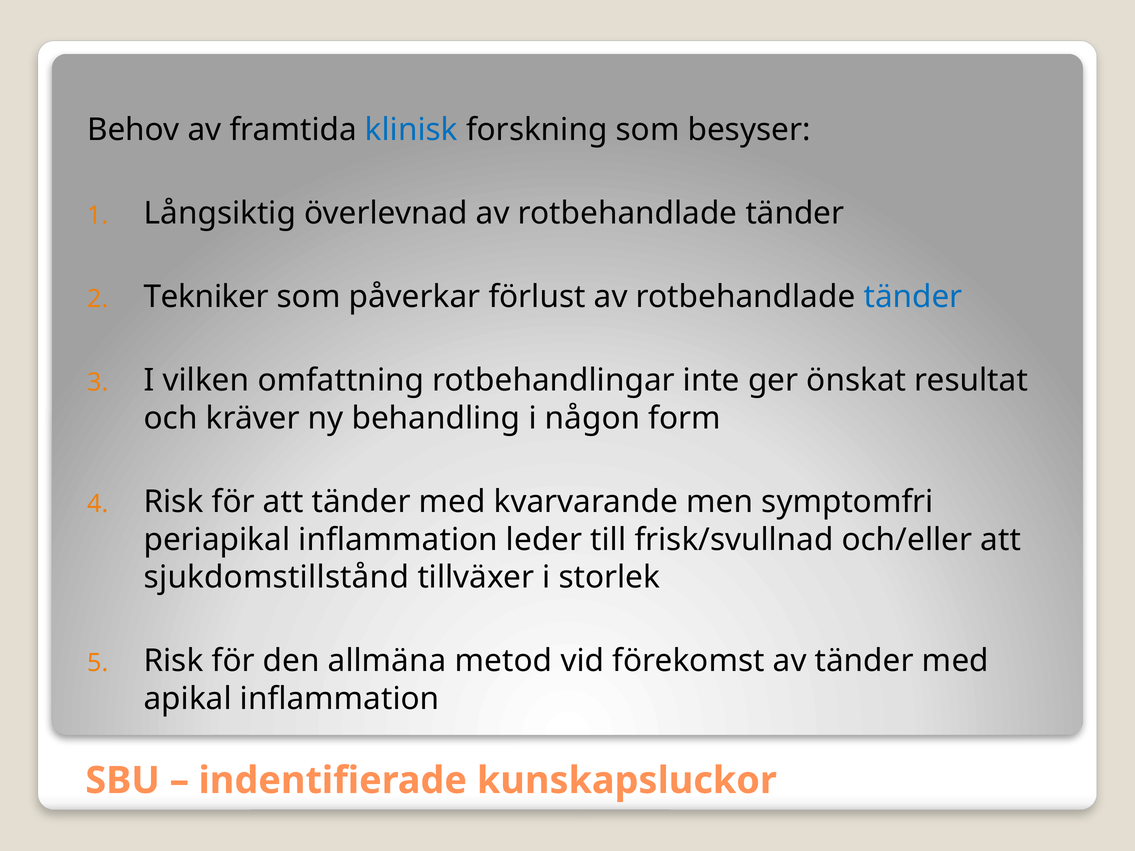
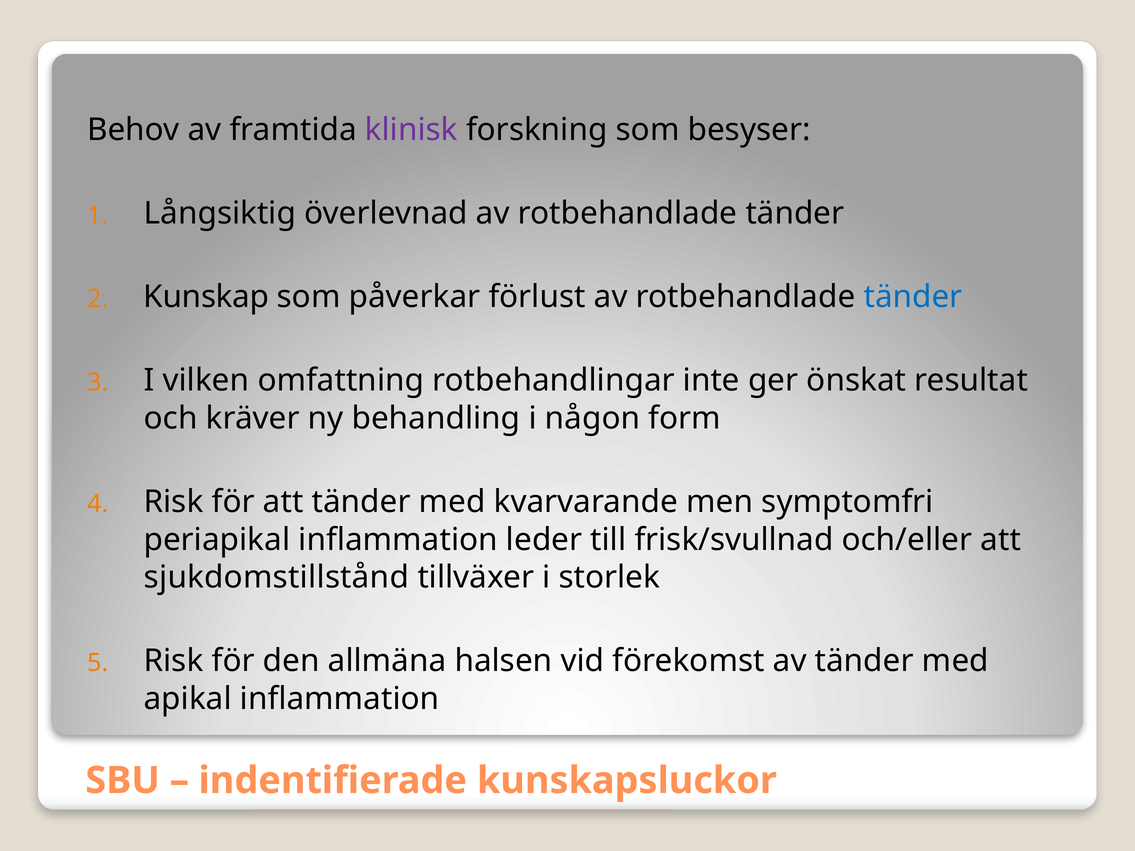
klinisk colour: blue -> purple
Tekniker: Tekniker -> Kunskap
metod: metod -> halsen
